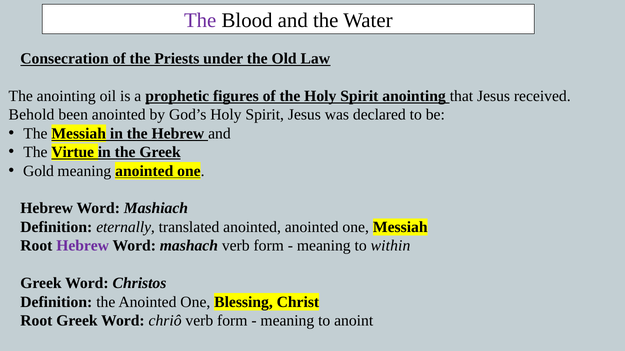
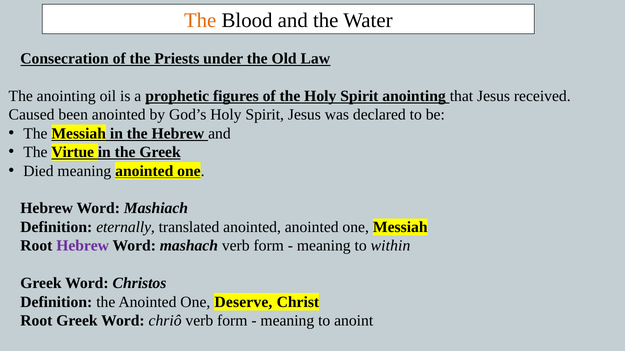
The at (200, 20) colour: purple -> orange
Behold: Behold -> Caused
Gold: Gold -> Died
Blessing: Blessing -> Deserve
